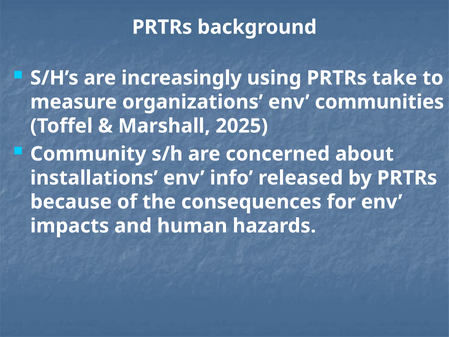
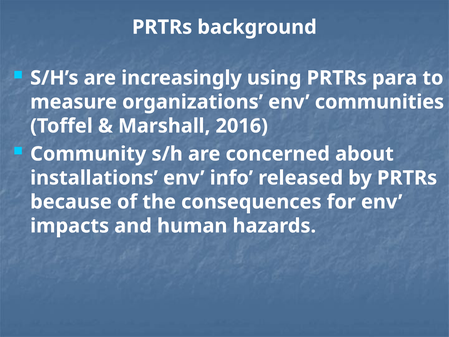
take: take -> para
2025: 2025 -> 2016
